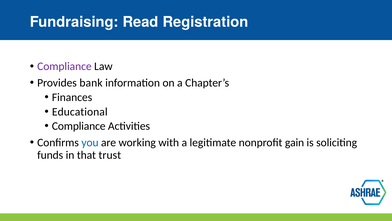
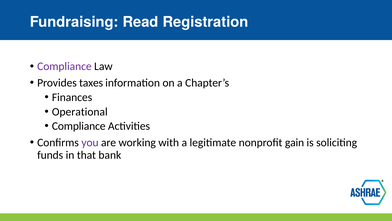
bank: bank -> taxes
Educational: Educational -> Operational
you colour: blue -> purple
trust: trust -> bank
